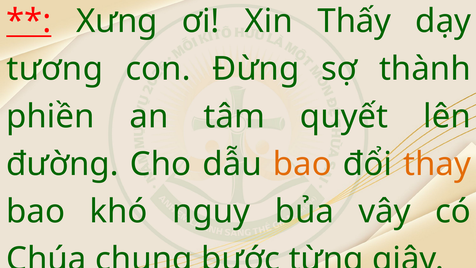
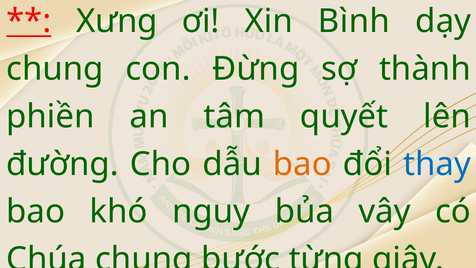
Thấy: Thấy -> Bình
tương at (55, 69): tương -> chung
thay colour: orange -> blue
